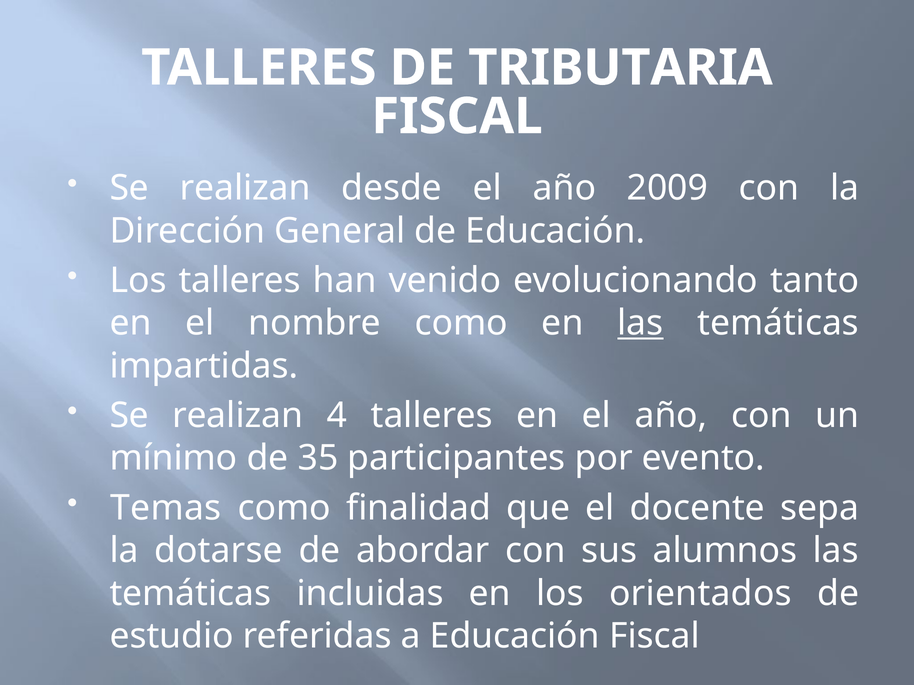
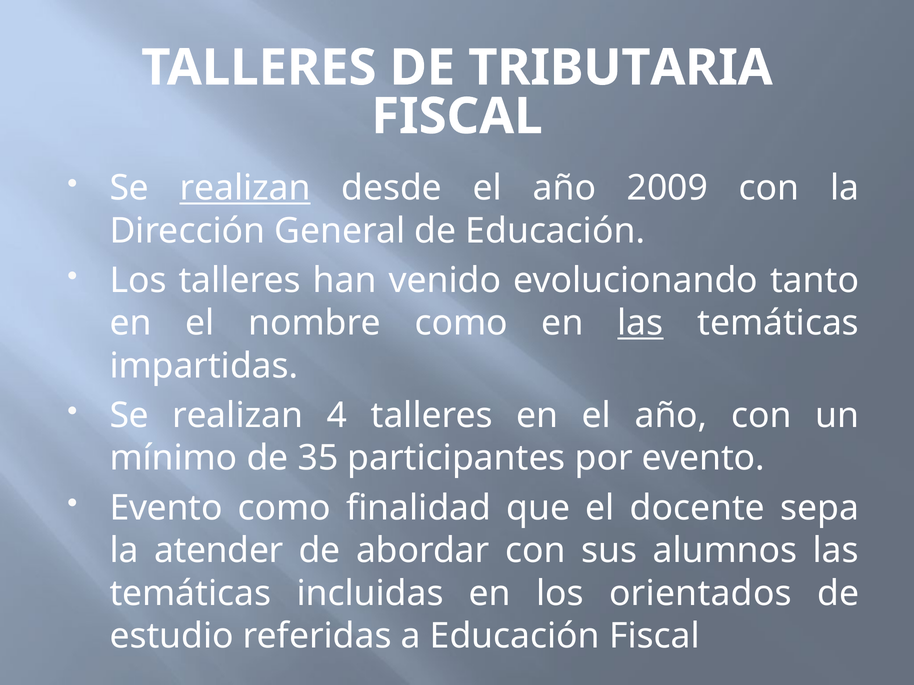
realizan at (245, 188) underline: none -> present
Temas at (166, 508): Temas -> Evento
dotarse: dotarse -> atender
